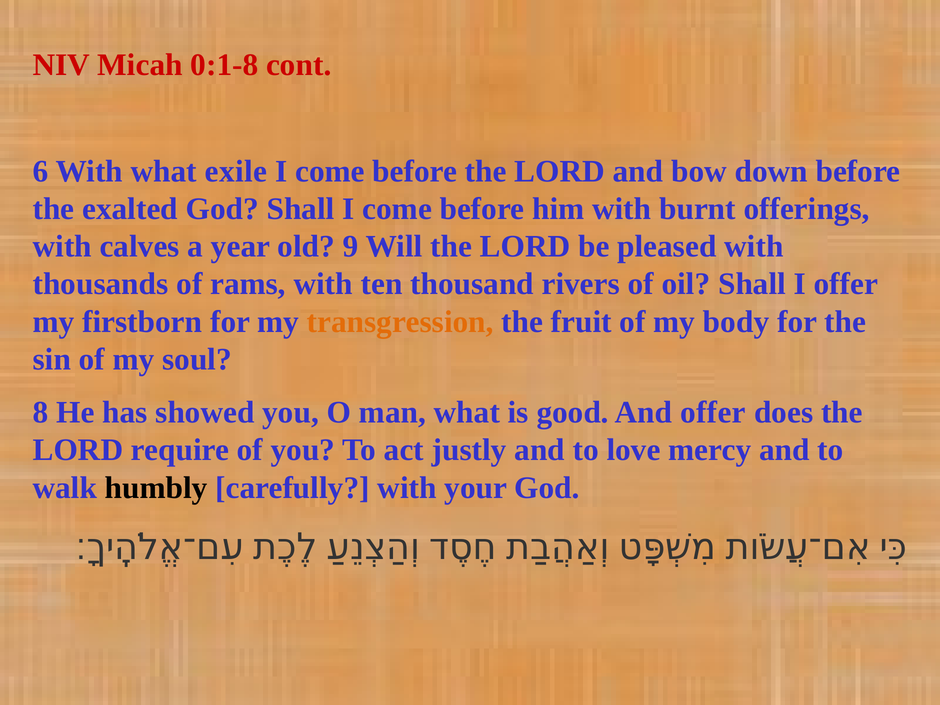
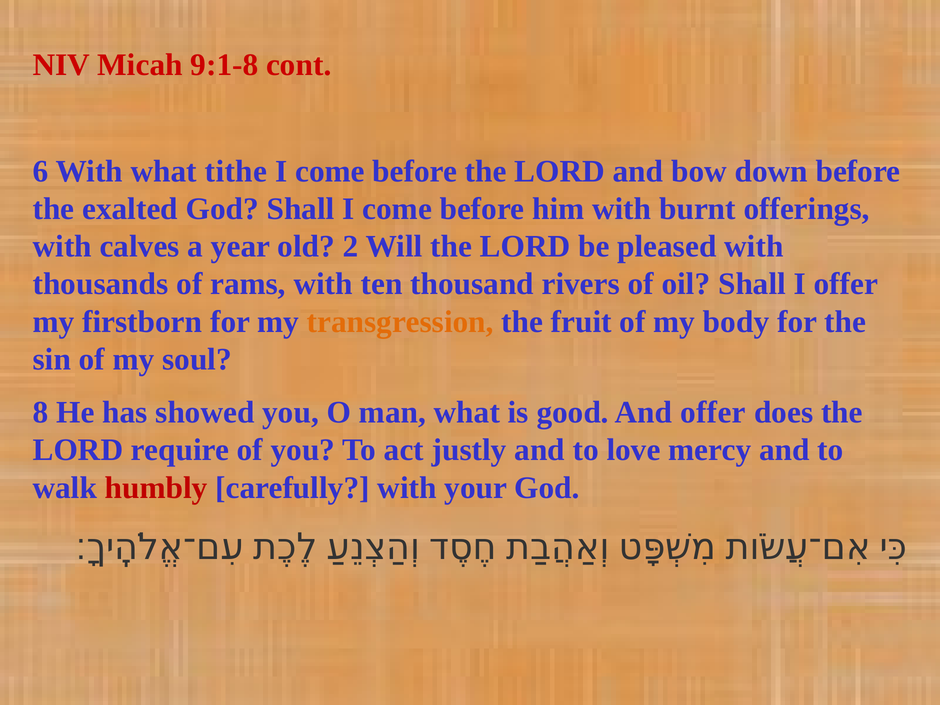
0:1-8: 0:1-8 -> 9:1-8
exile: exile -> tithe
9: 9 -> 2
humbly colour: black -> red
